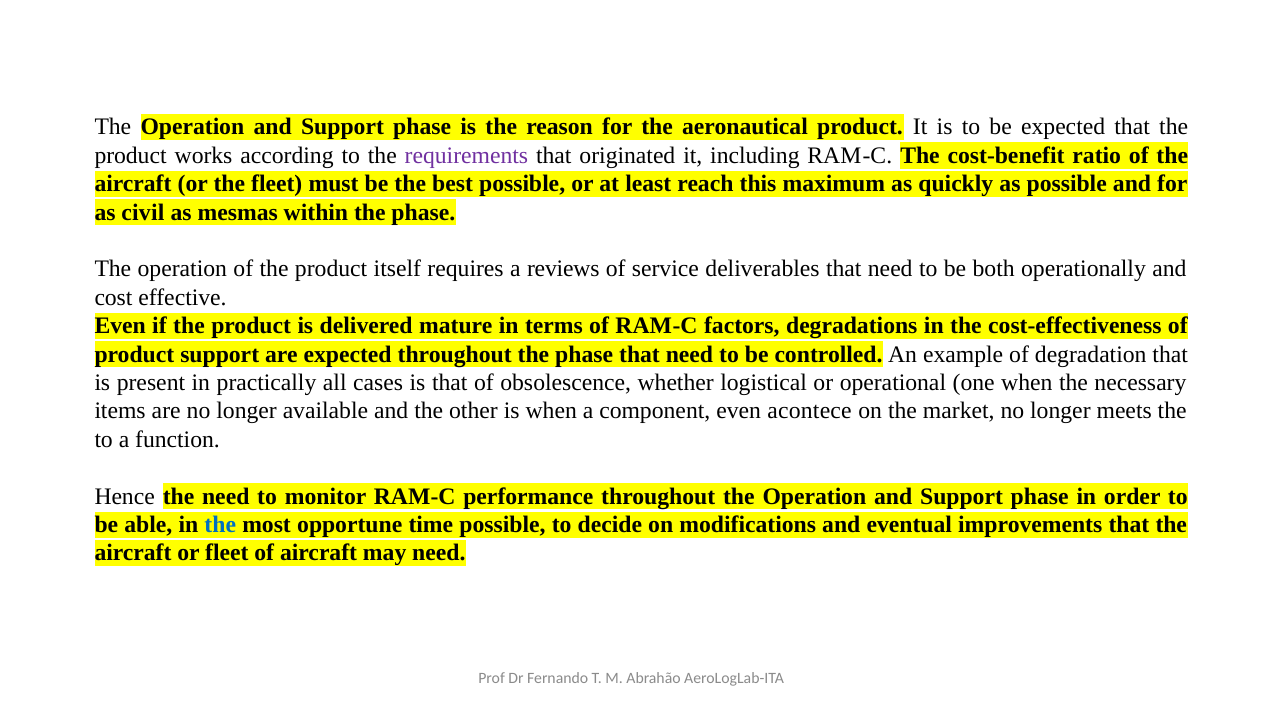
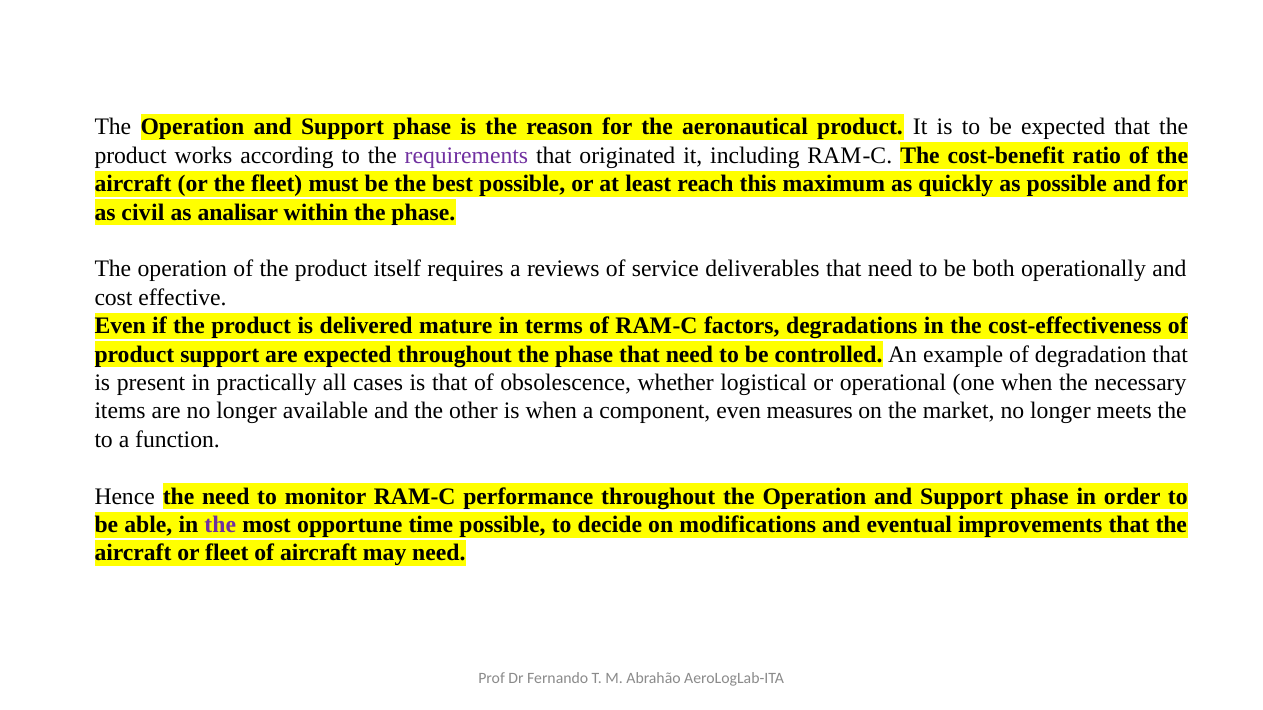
mesmas: mesmas -> analisar
acontece: acontece -> measures
the at (220, 525) colour: blue -> purple
